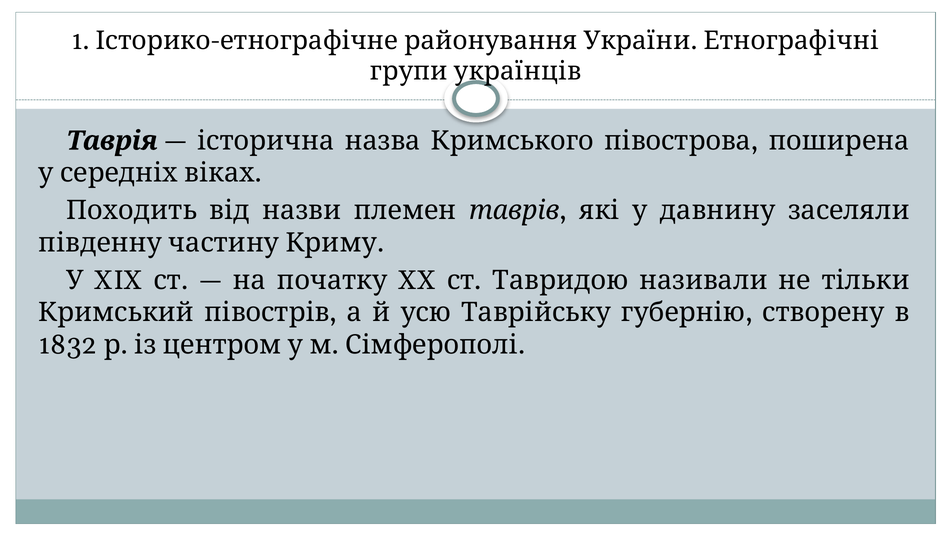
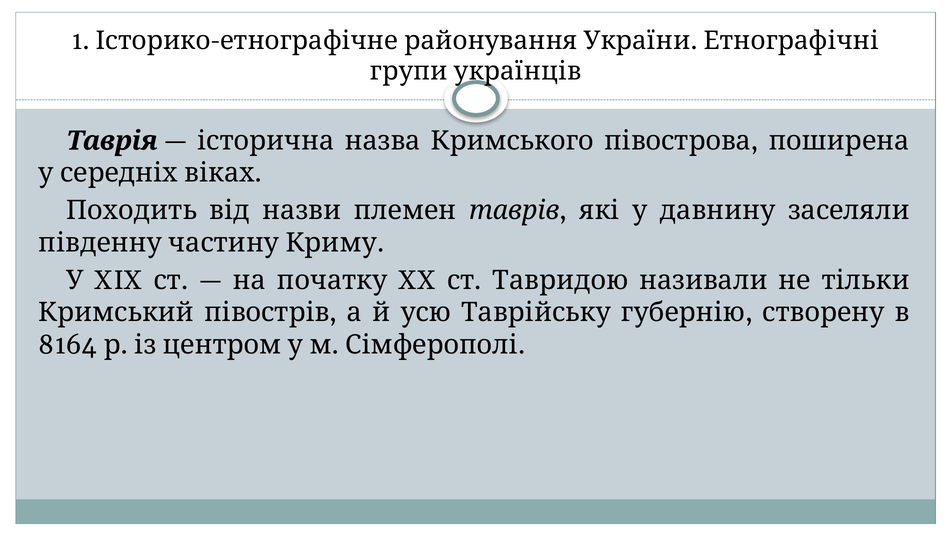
1832: 1832 -> 8164
